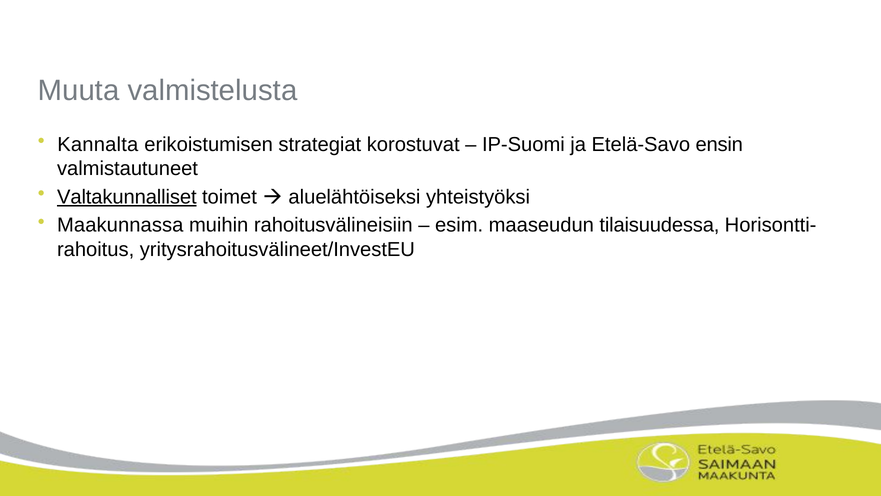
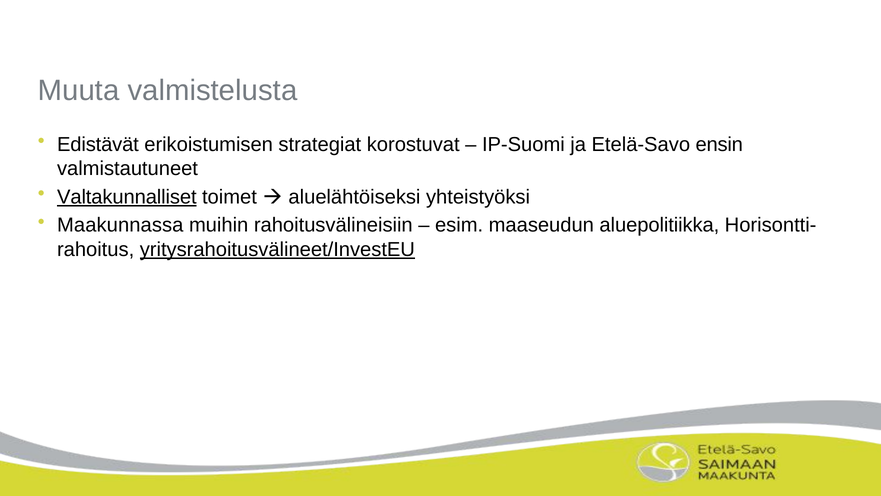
Kannalta: Kannalta -> Edistävät
tilaisuudessa: tilaisuudessa -> aluepolitiikka
yritysrahoitusvälineet/InvestEU underline: none -> present
